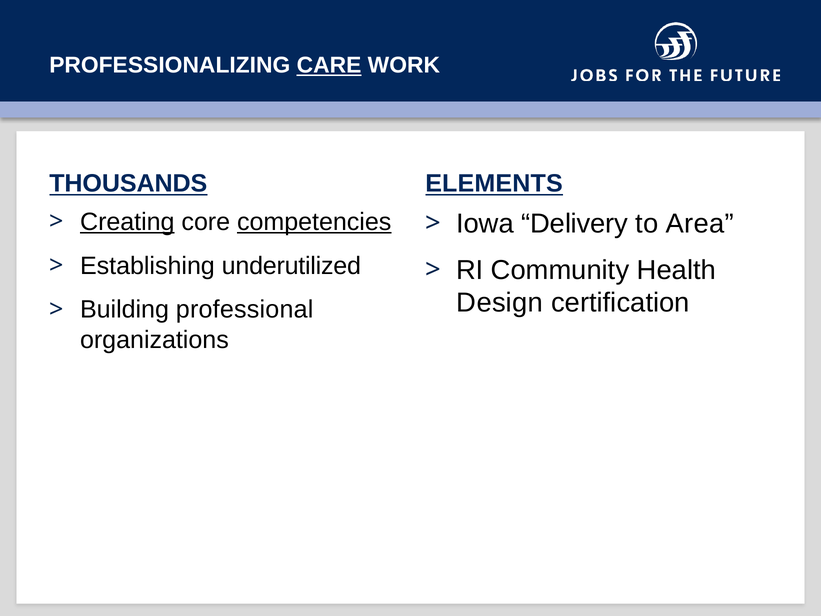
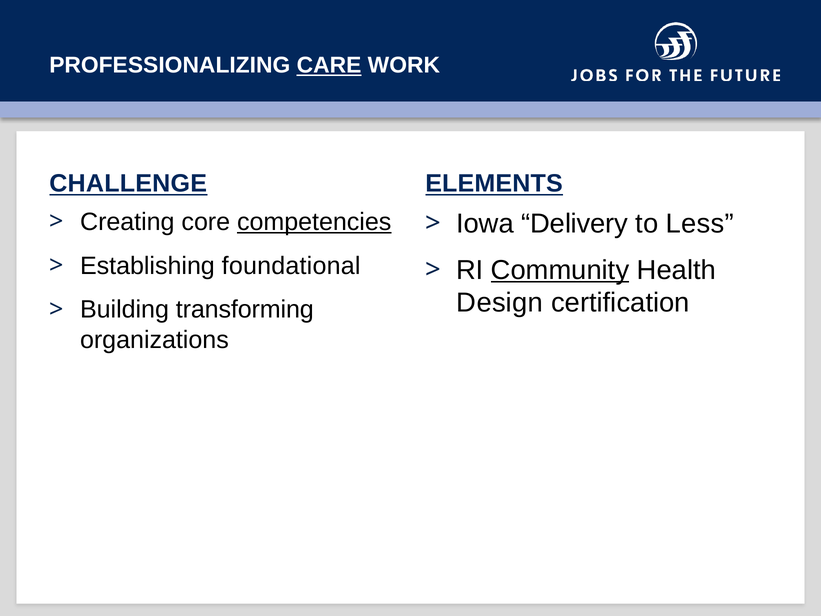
THOUSANDS: THOUSANDS -> CHALLENGE
Creating underline: present -> none
Area: Area -> Less
underutilized: underutilized -> foundational
Community underline: none -> present
professional: professional -> transforming
